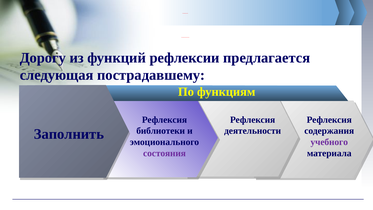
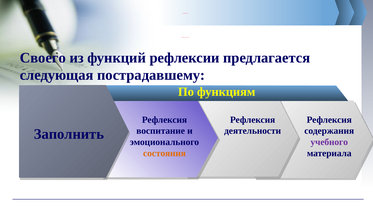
Дорогу: Дорогу -> Своего
библиотеки: библиотеки -> воспитание
состояния colour: purple -> orange
